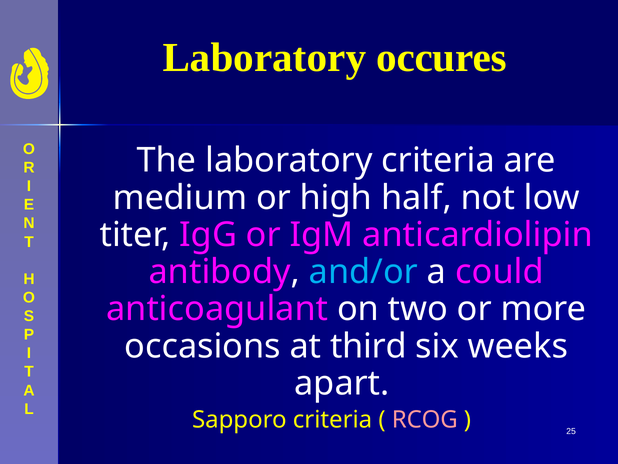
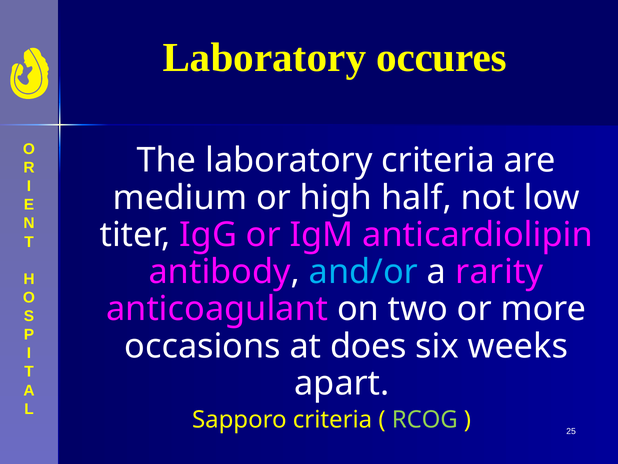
could: could -> rarity
third: third -> does
RCOG colour: pink -> light green
